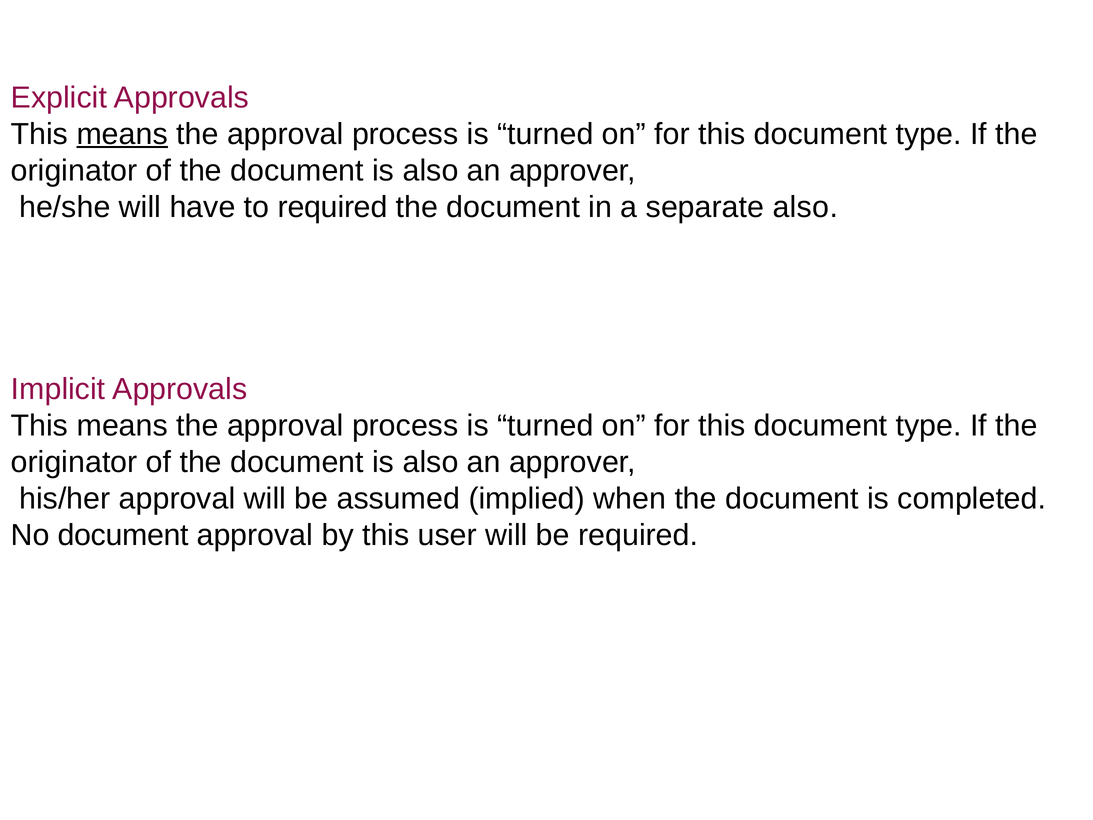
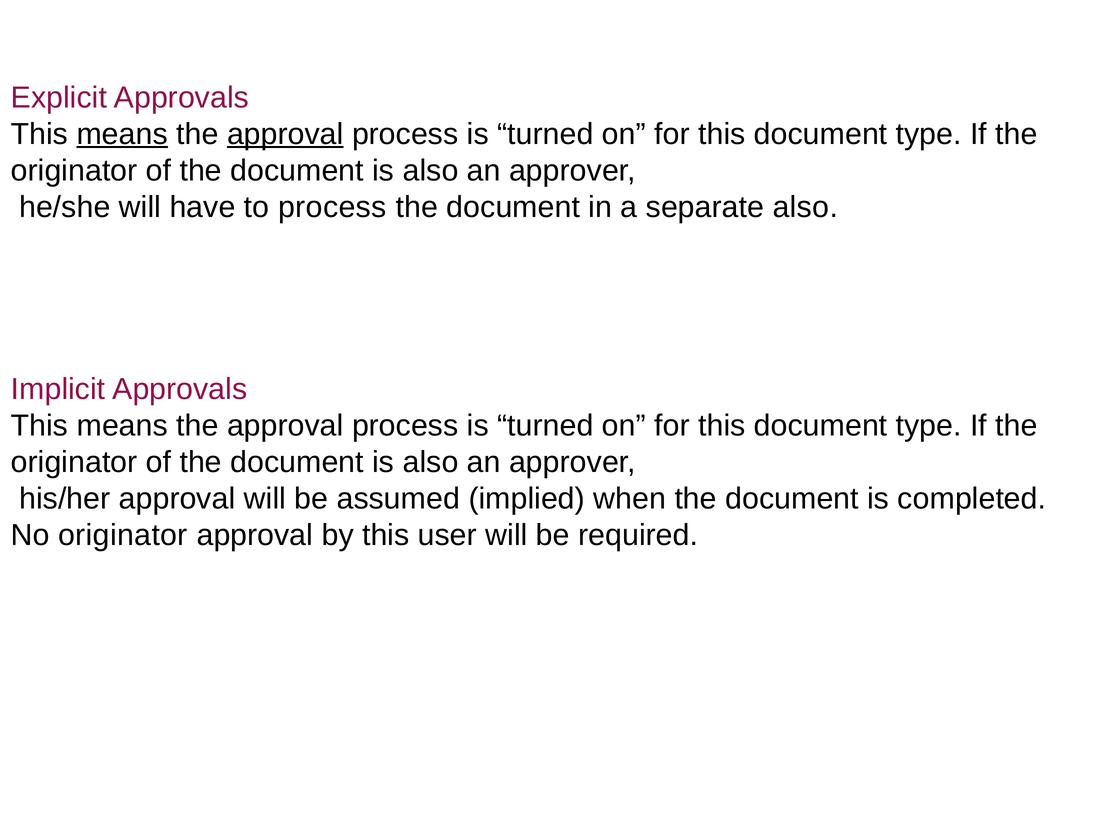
approval at (285, 134) underline: none -> present
to required: required -> process
No document: document -> originator
